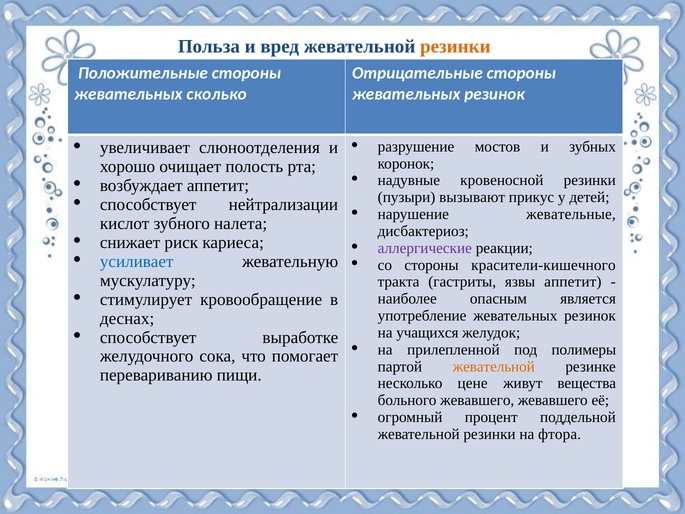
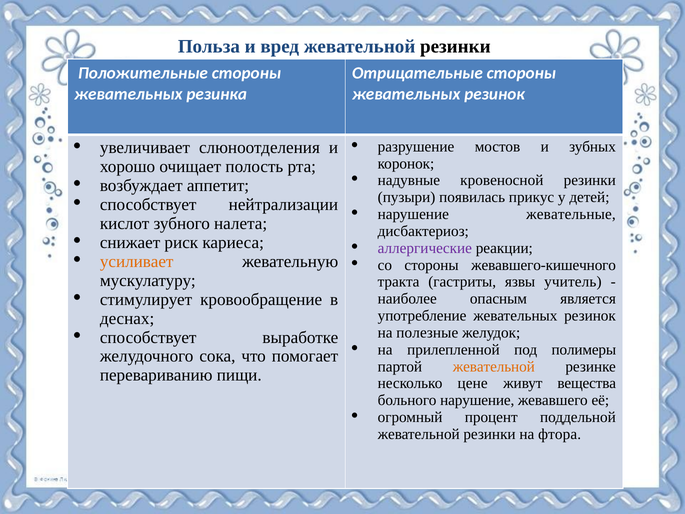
резинки at (455, 46) colour: orange -> black
сколько: сколько -> резинка
вызывают: вызывают -> появилась
усиливает colour: blue -> orange
красители-кишечного: красители-кишечного -> жевавшего-кишечного
язвы аппетит: аппетит -> учитель
учащихся: учащихся -> полезные
больного жевавшего: жевавшего -> нарушение
